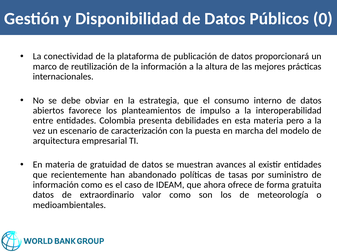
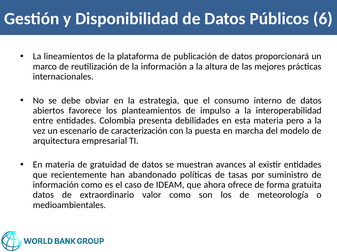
0: 0 -> 6
conectividad: conectividad -> lineamientos
